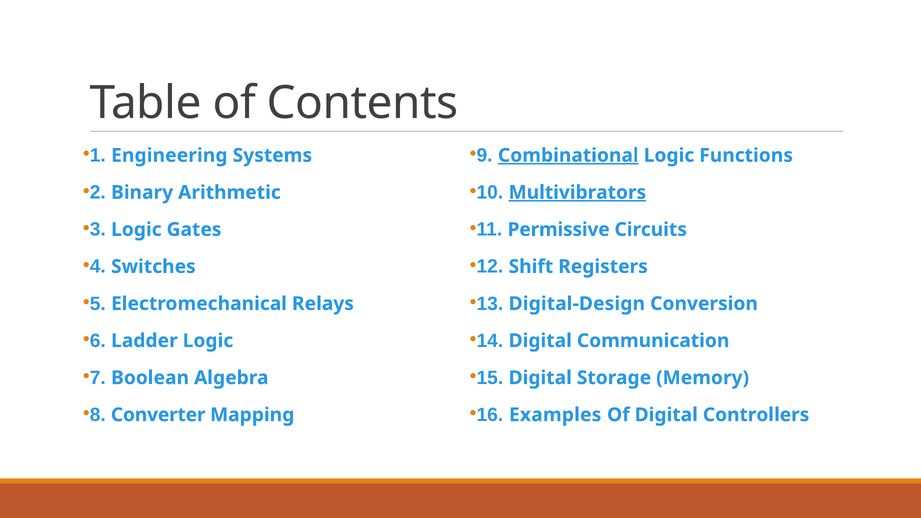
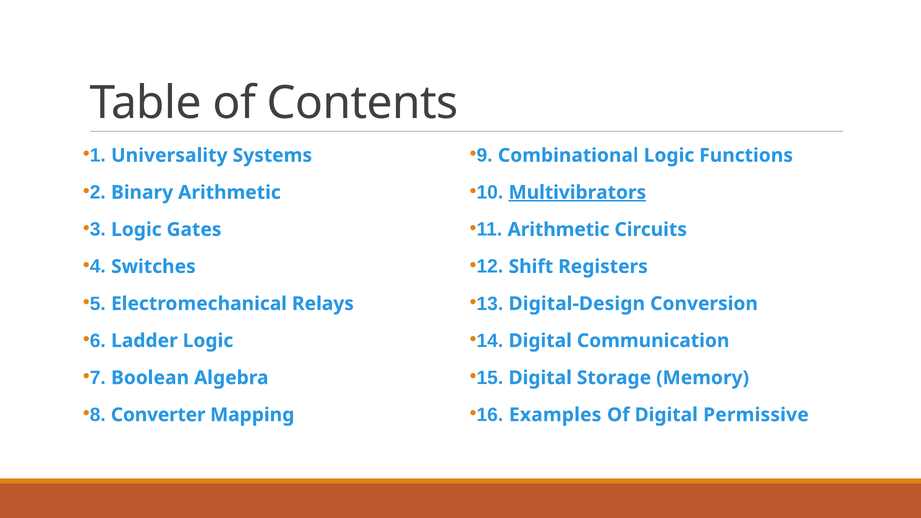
Engineering: Engineering -> Universality
Combinational underline: present -> none
Permissive at (559, 230): Permissive -> Arithmetic
Controllers: Controllers -> Permissive
